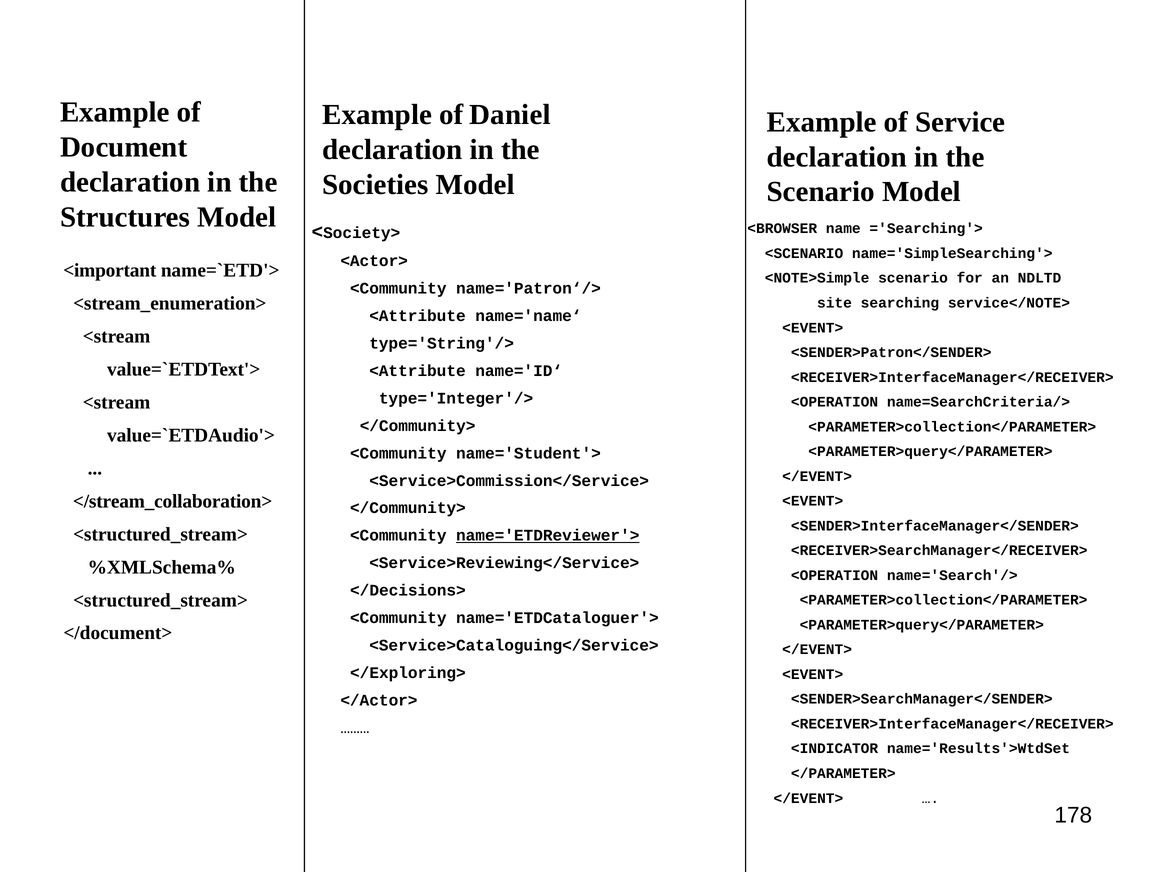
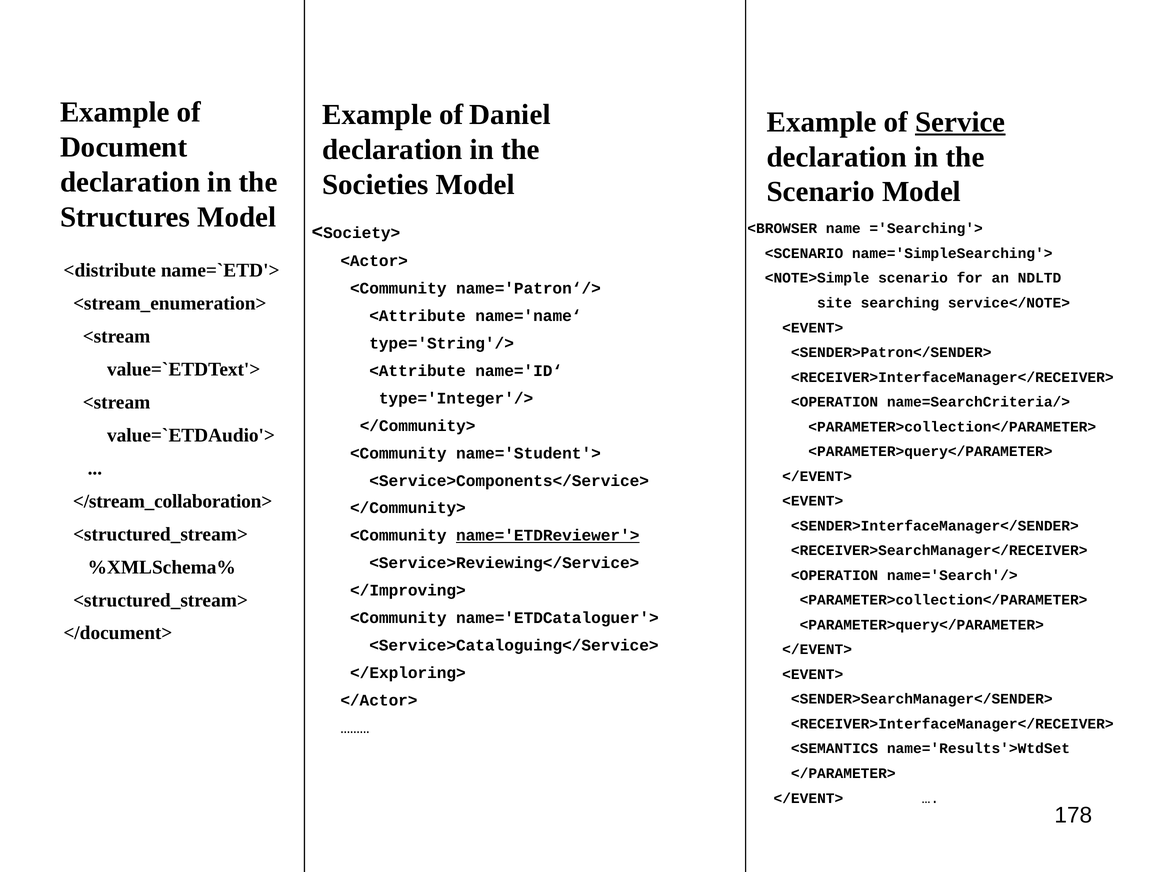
Service underline: none -> present
<important: <important -> <distribute
<Service>Commission</Service>: <Service>Commission</Service> -> <Service>Components</Service>
</Decisions>: </Decisions> -> </Improving>
<INDICATOR: <INDICATOR -> <SEMANTICS
